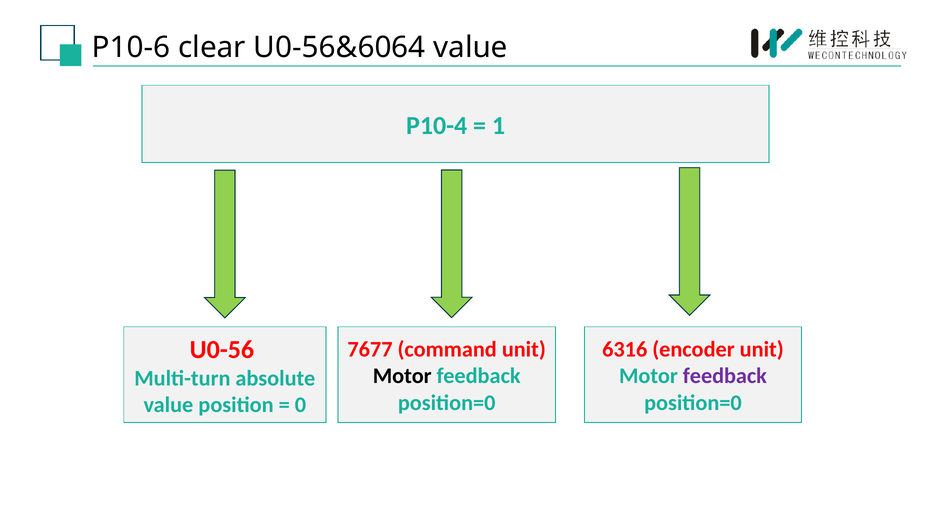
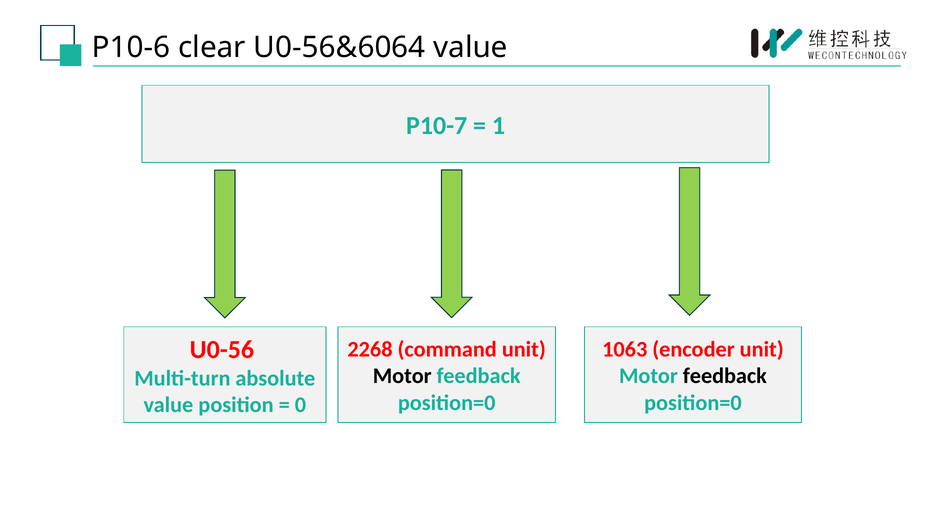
P10-4: P10-4 -> P10-7
7677: 7677 -> 2268
6316: 6316 -> 1063
feedback at (725, 377) colour: purple -> black
